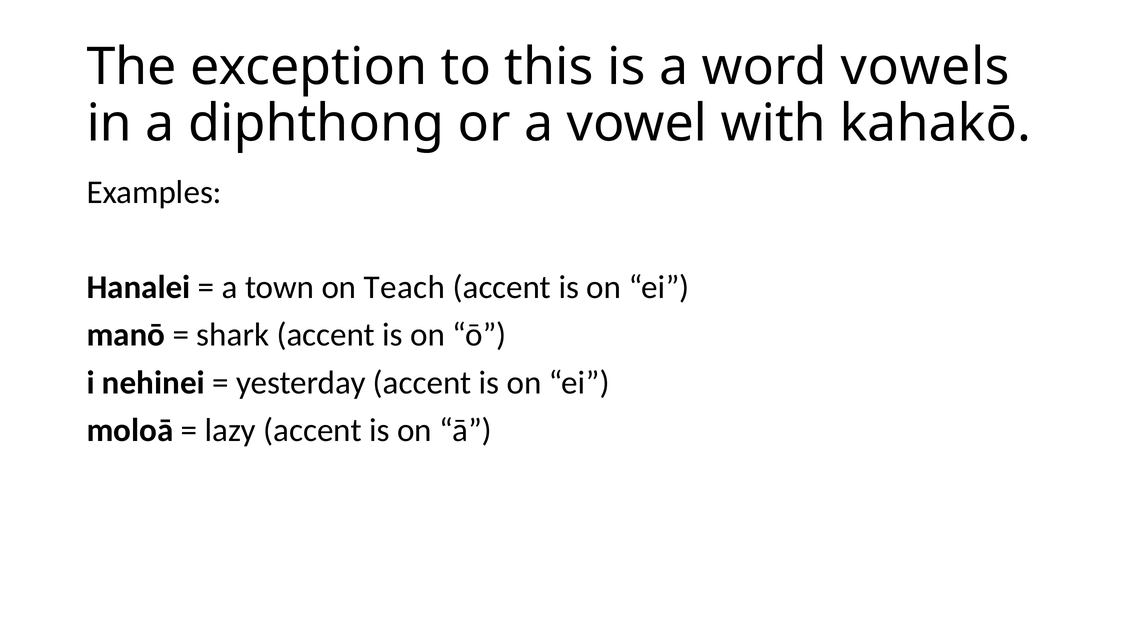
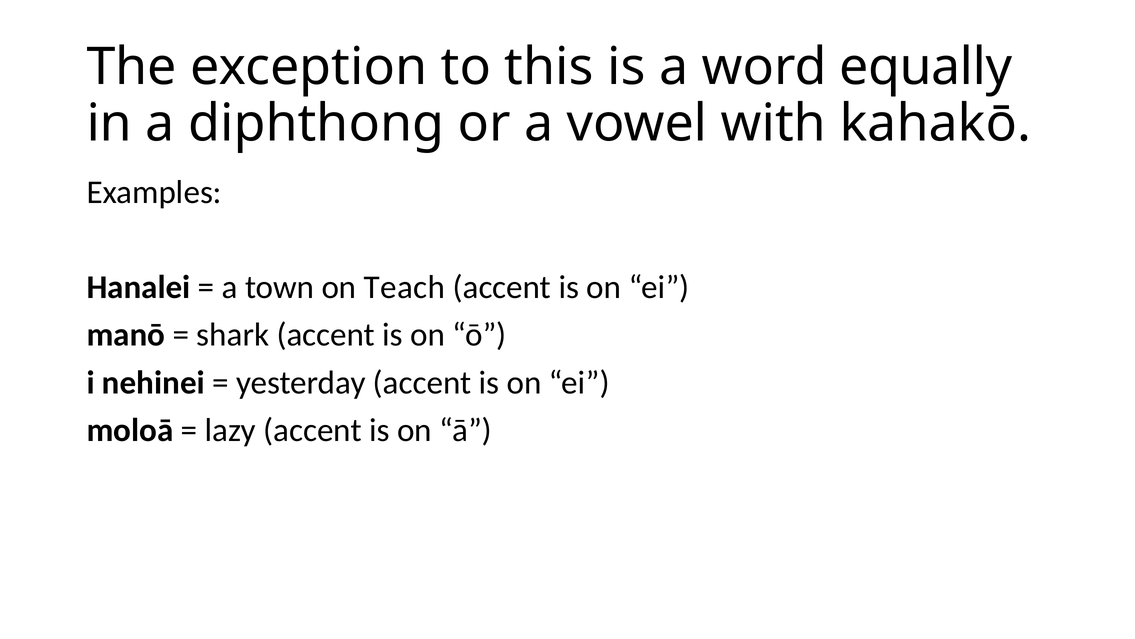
vowels: vowels -> equally
